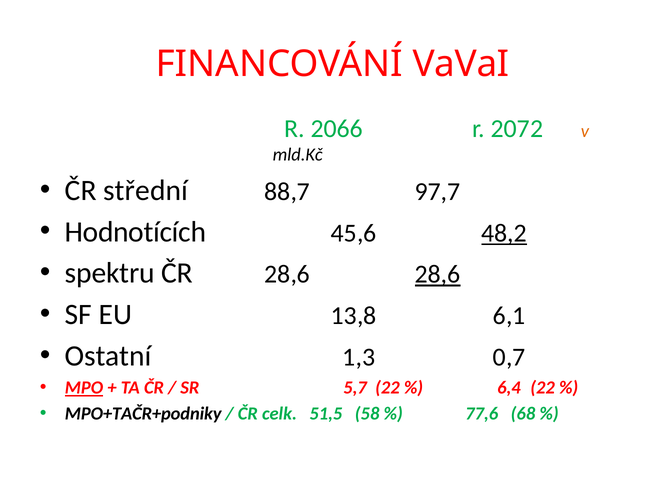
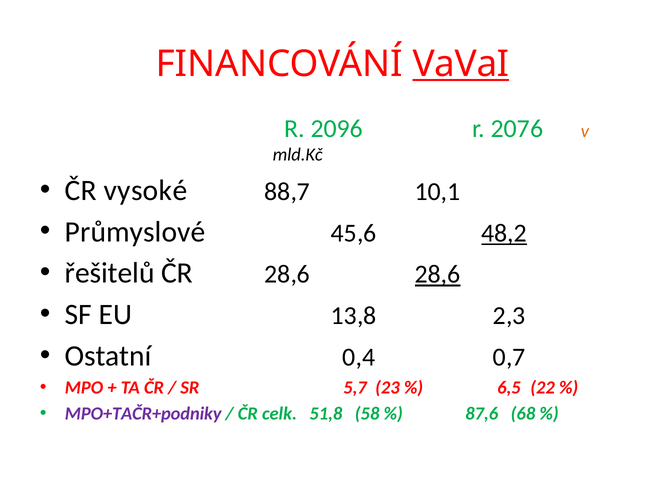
VaVaI underline: none -> present
2066: 2066 -> 2096
2072: 2072 -> 2076
střední: střední -> vysoké
97,7: 97,7 -> 10,1
Hodnotících: Hodnotících -> Průmyslové
spektru: spektru -> řešitelů
6,1: 6,1 -> 2,3
1,3: 1,3 -> 0,4
MPO underline: present -> none
5,7 22: 22 -> 23
6,4: 6,4 -> 6,5
MPO+TAČR+podniky colour: black -> purple
51,5: 51,5 -> 51,8
77,6: 77,6 -> 87,6
